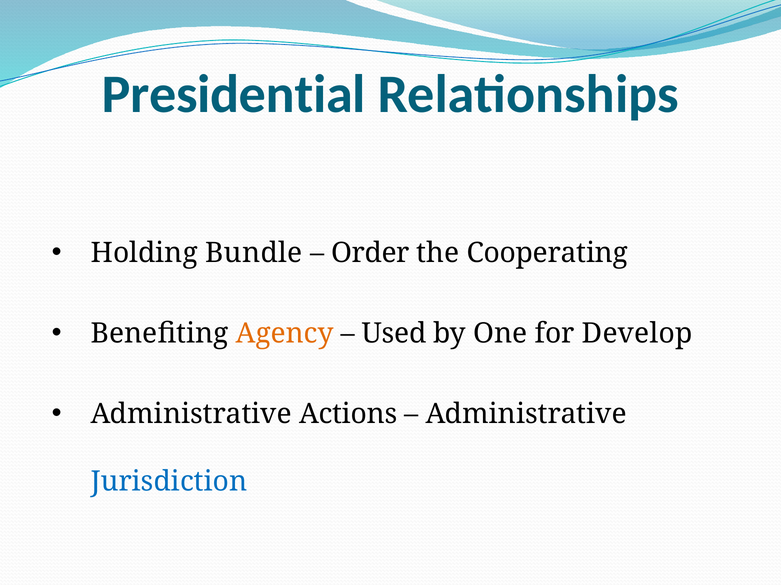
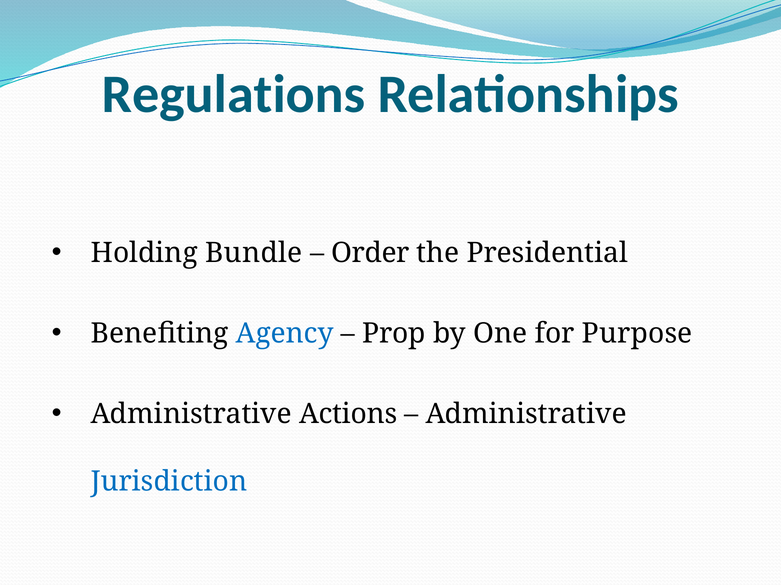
Presidential: Presidential -> Regulations
Cooperating: Cooperating -> Presidential
Agency colour: orange -> blue
Used: Used -> Prop
Develop: Develop -> Purpose
